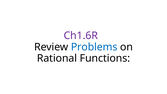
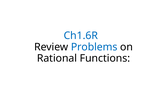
Ch1.6R colour: purple -> blue
